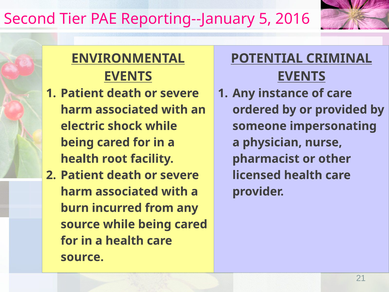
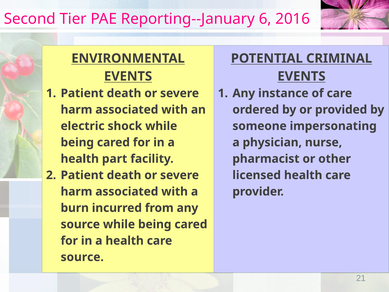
5: 5 -> 6
root: root -> part
